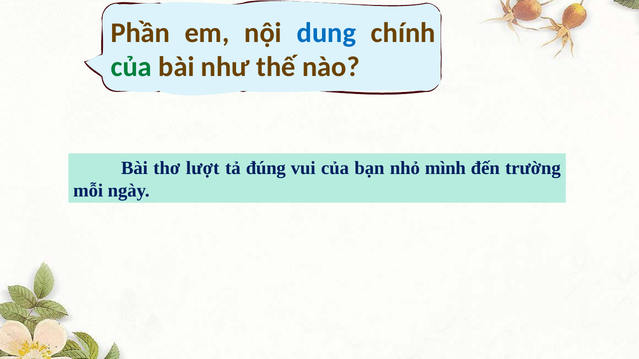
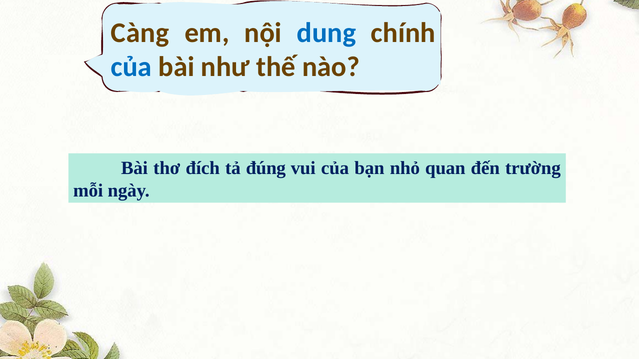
Phần: Phần -> Càng
của at (131, 67) colour: green -> blue
lượt: lượt -> đích
mình: mình -> quan
